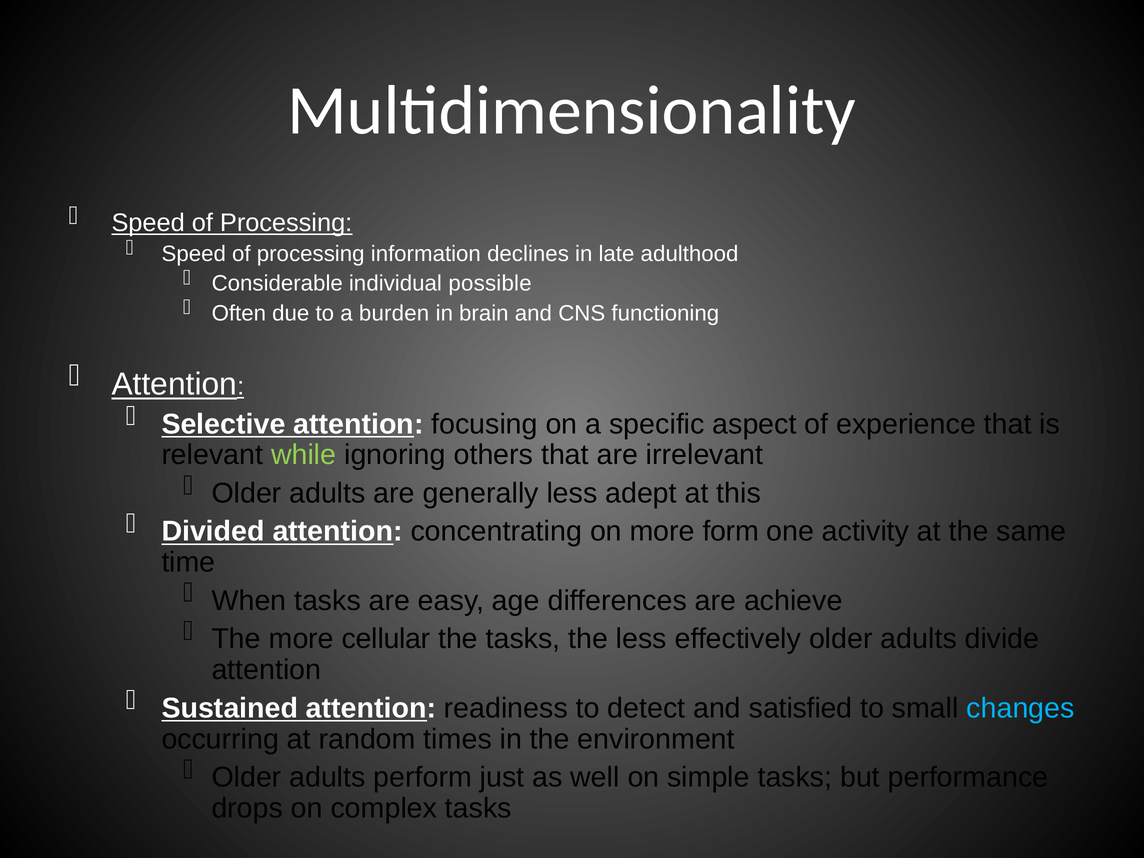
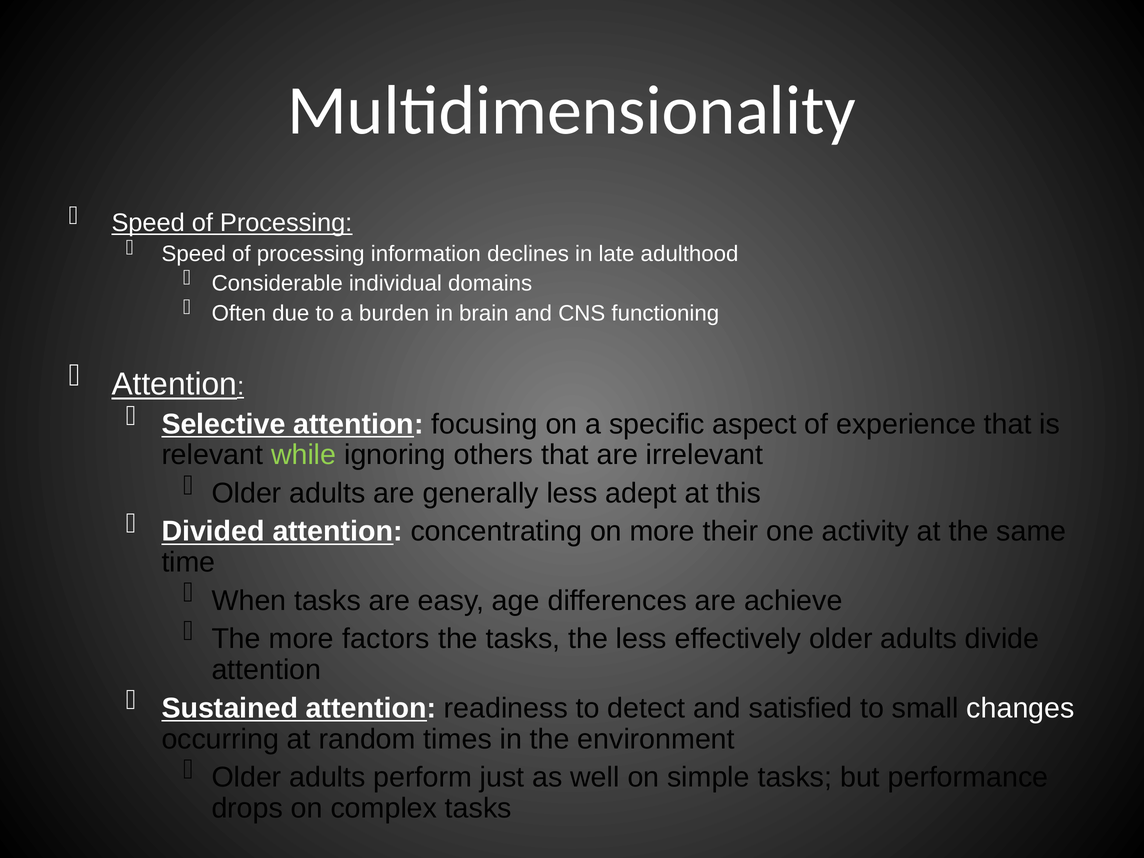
possible: possible -> domains
form: form -> their
cellular: cellular -> factors
changes colour: light blue -> white
